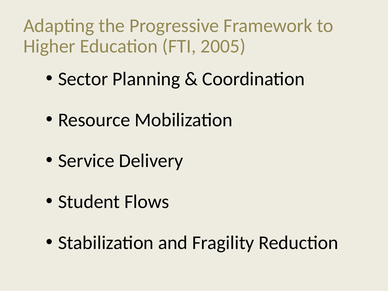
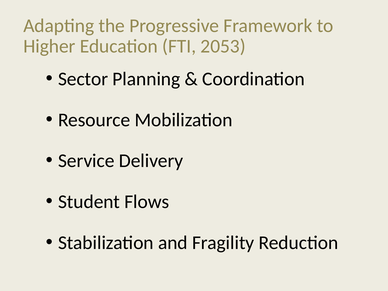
2005: 2005 -> 2053
